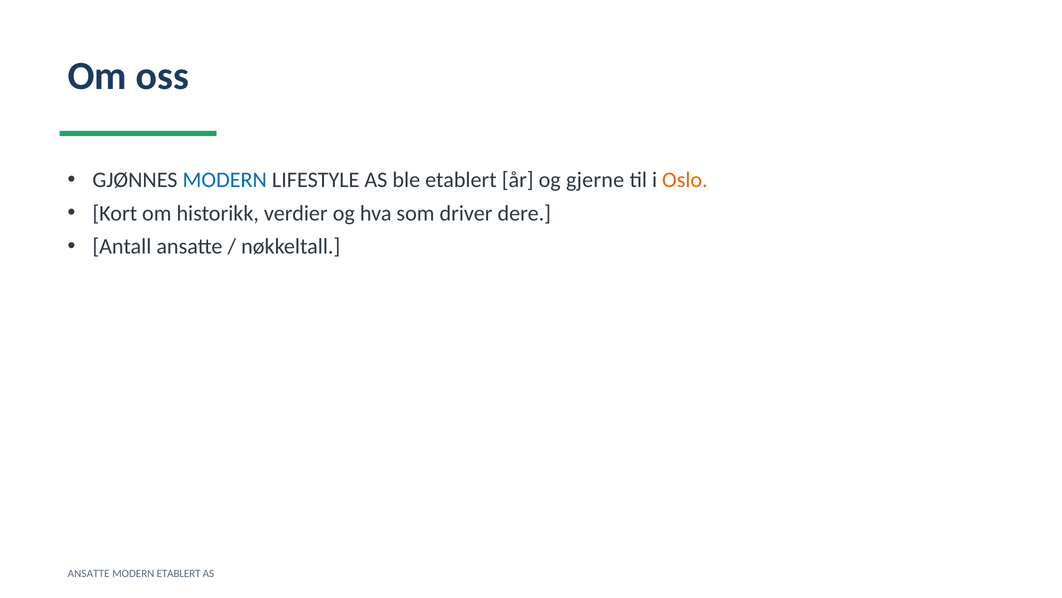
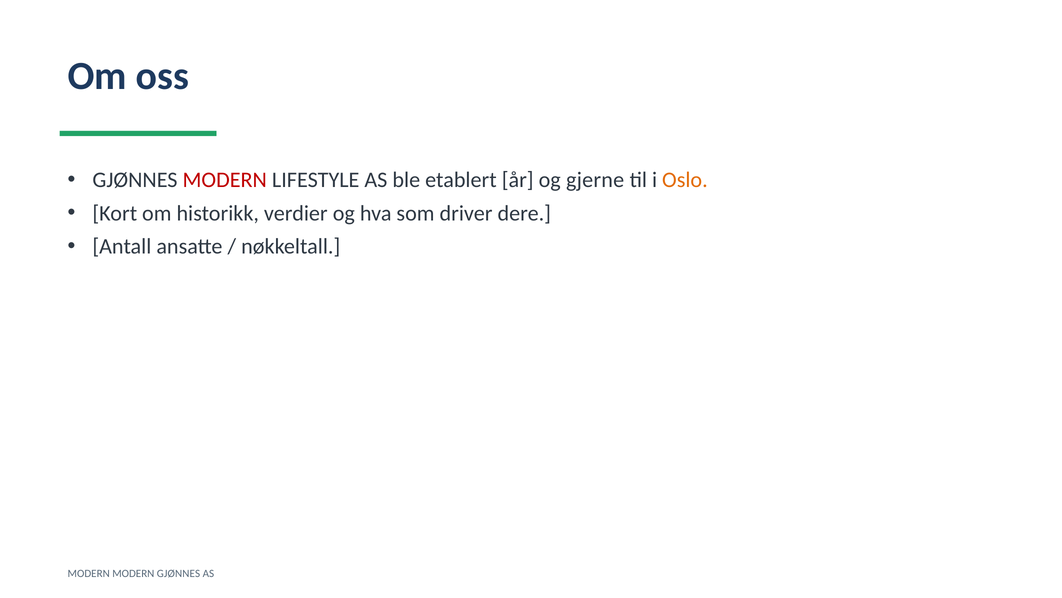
MODERN at (225, 180) colour: blue -> red
ANSATTE at (89, 573): ANSATTE -> MODERN
MODERN ETABLERT: ETABLERT -> GJØNNES
